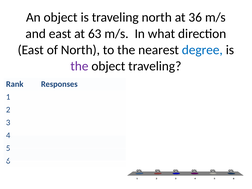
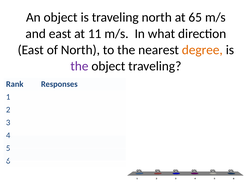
36: 36 -> 65
63: 63 -> 11
degree colour: blue -> orange
